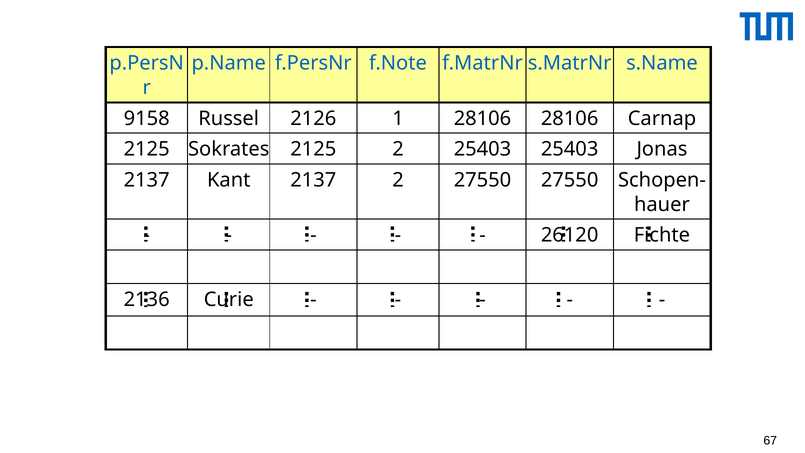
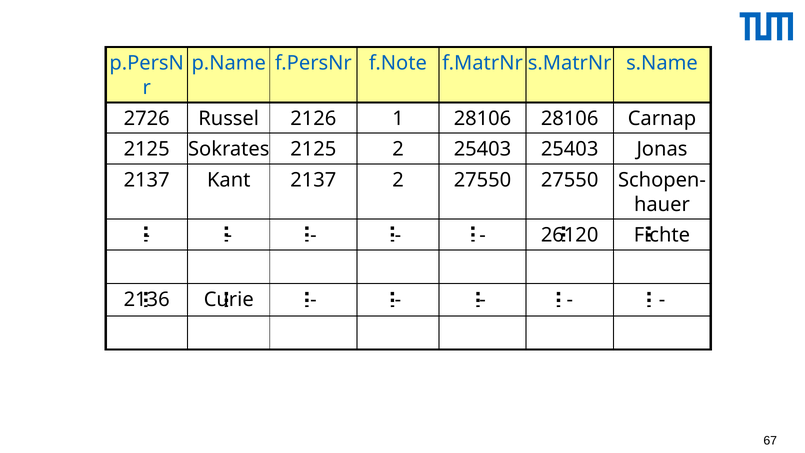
9158: 9158 -> 2726
